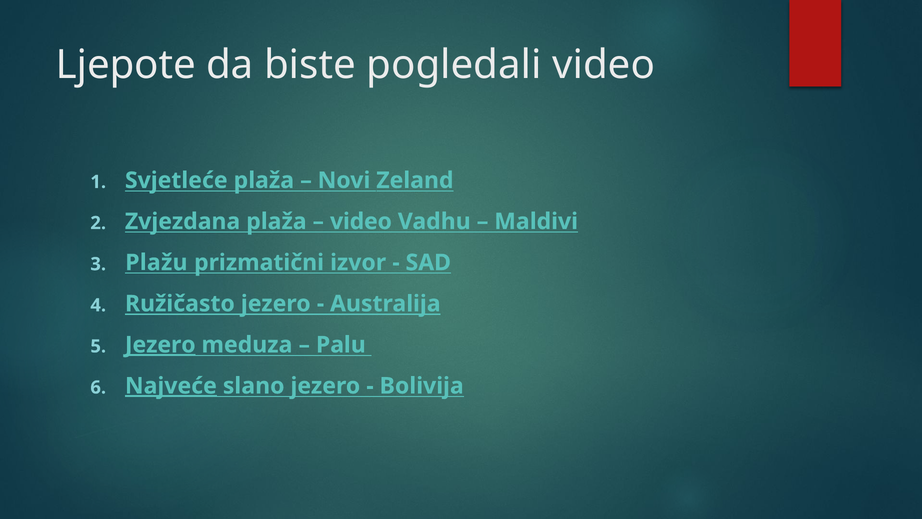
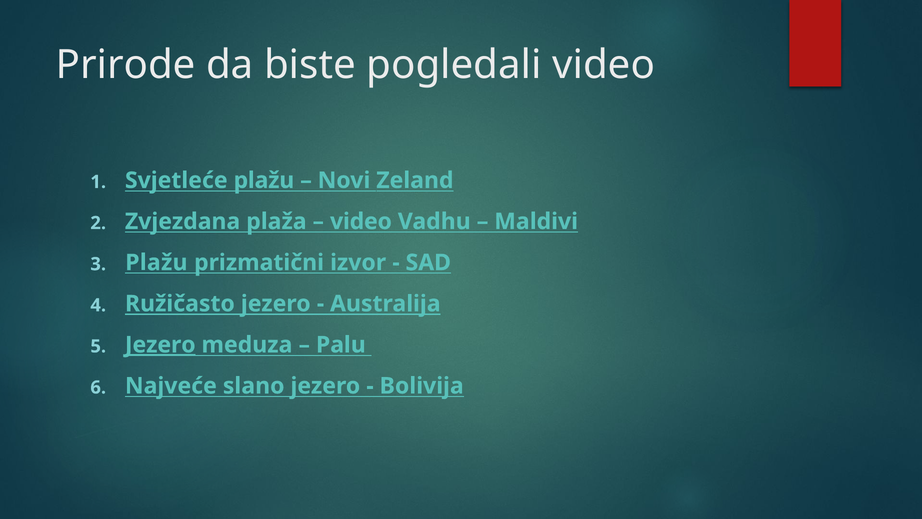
Ljepote: Ljepote -> Prirode
Svjetleće plaža: plaža -> plažu
Najveće underline: present -> none
